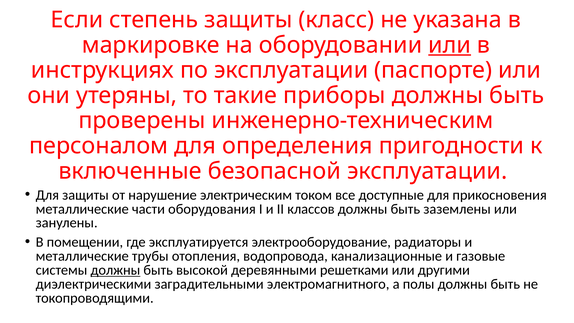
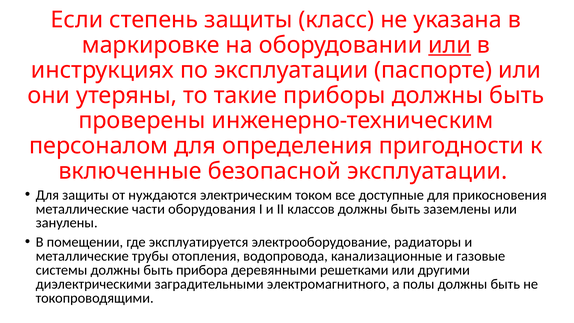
нарушение: нарушение -> нуждаются
должны at (115, 270) underline: present -> none
высокой: высокой -> прибора
